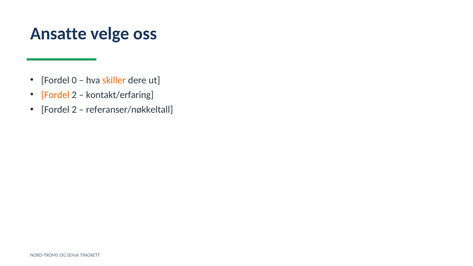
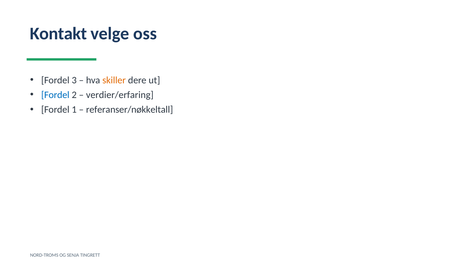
Ansatte: Ansatte -> Kontakt
0: 0 -> 3
Fordel at (55, 95) colour: orange -> blue
kontakt/erfaring: kontakt/erfaring -> verdier/erfaring
2 at (74, 110): 2 -> 1
